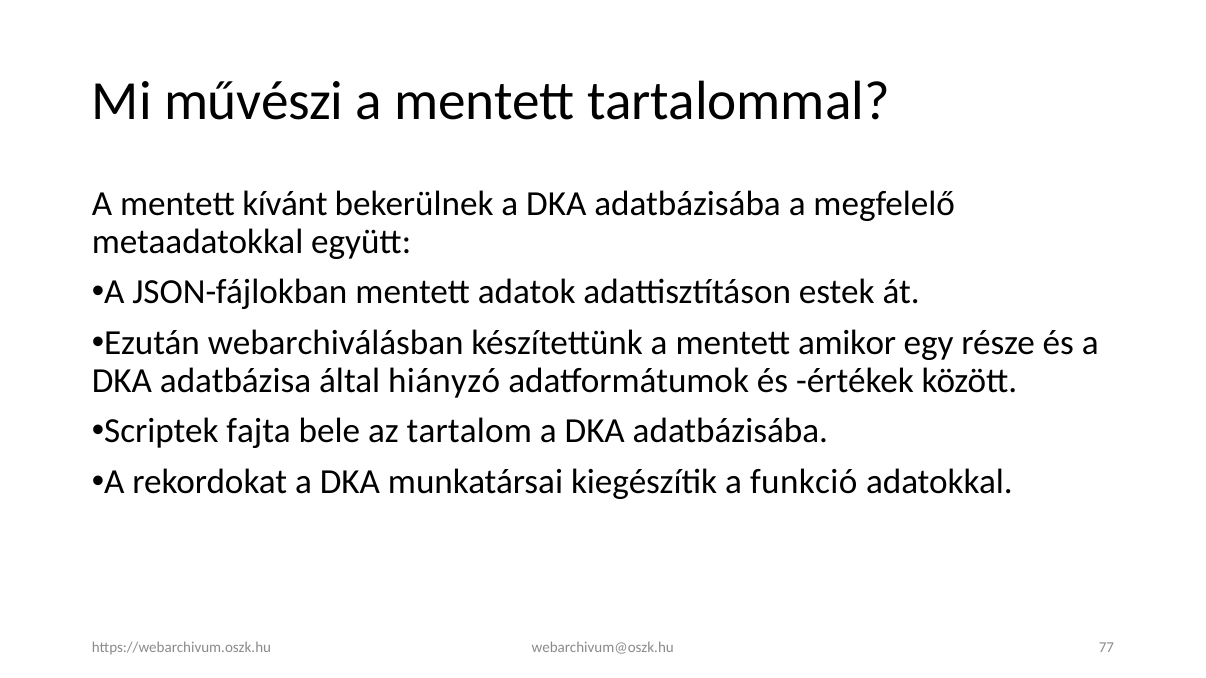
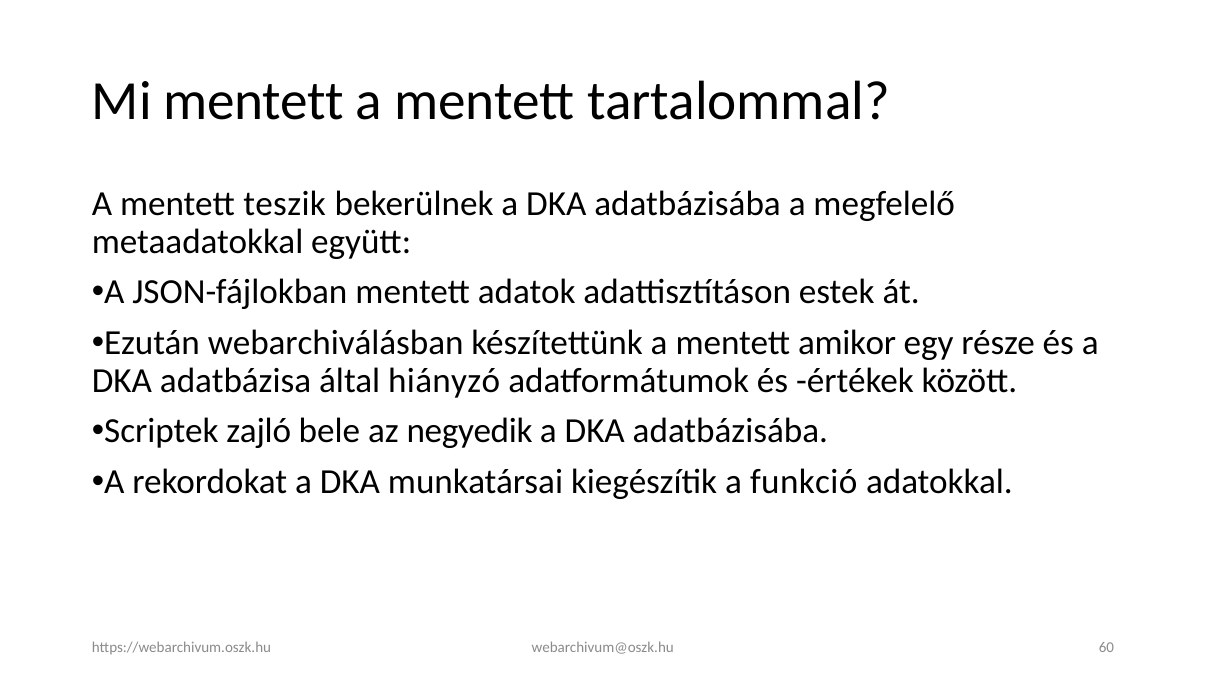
Mi művészi: művészi -> mentett
kívánt: kívánt -> teszik
fajta: fajta -> zajló
tartalom: tartalom -> negyedik
77: 77 -> 60
